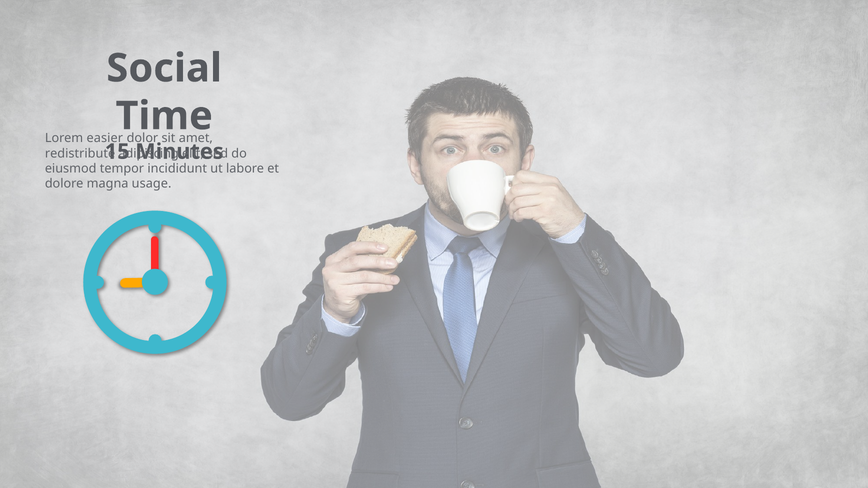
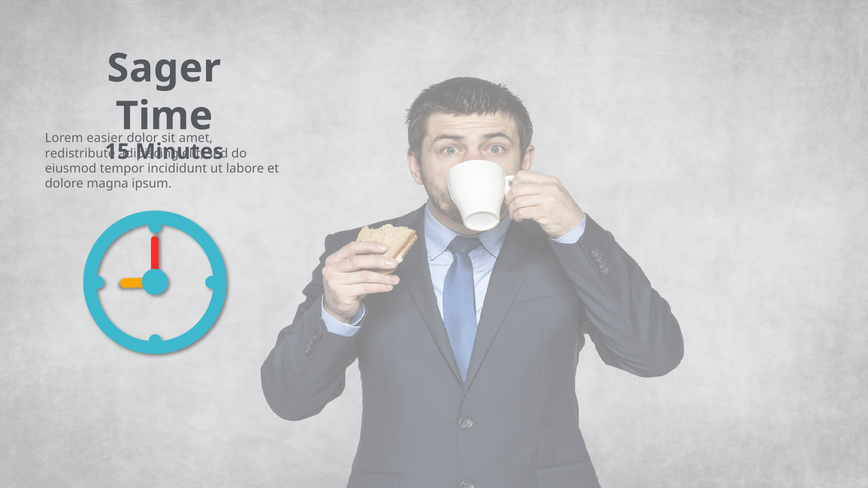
Social: Social -> Sager
usage: usage -> ipsum
